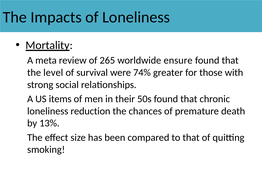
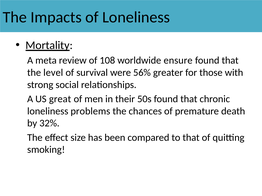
265: 265 -> 108
74%: 74% -> 56%
items: items -> great
reduction: reduction -> problems
13%: 13% -> 32%
